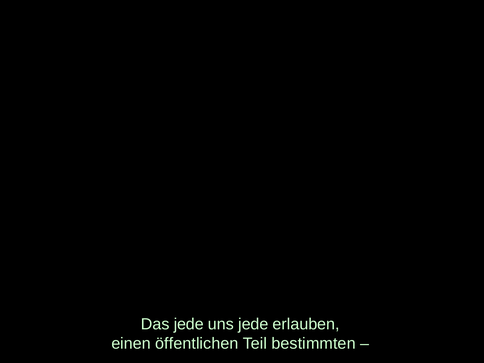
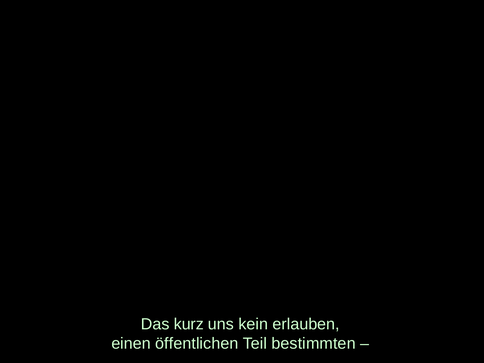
Das jede: jede -> kurz
uns jede: jede -> kein
